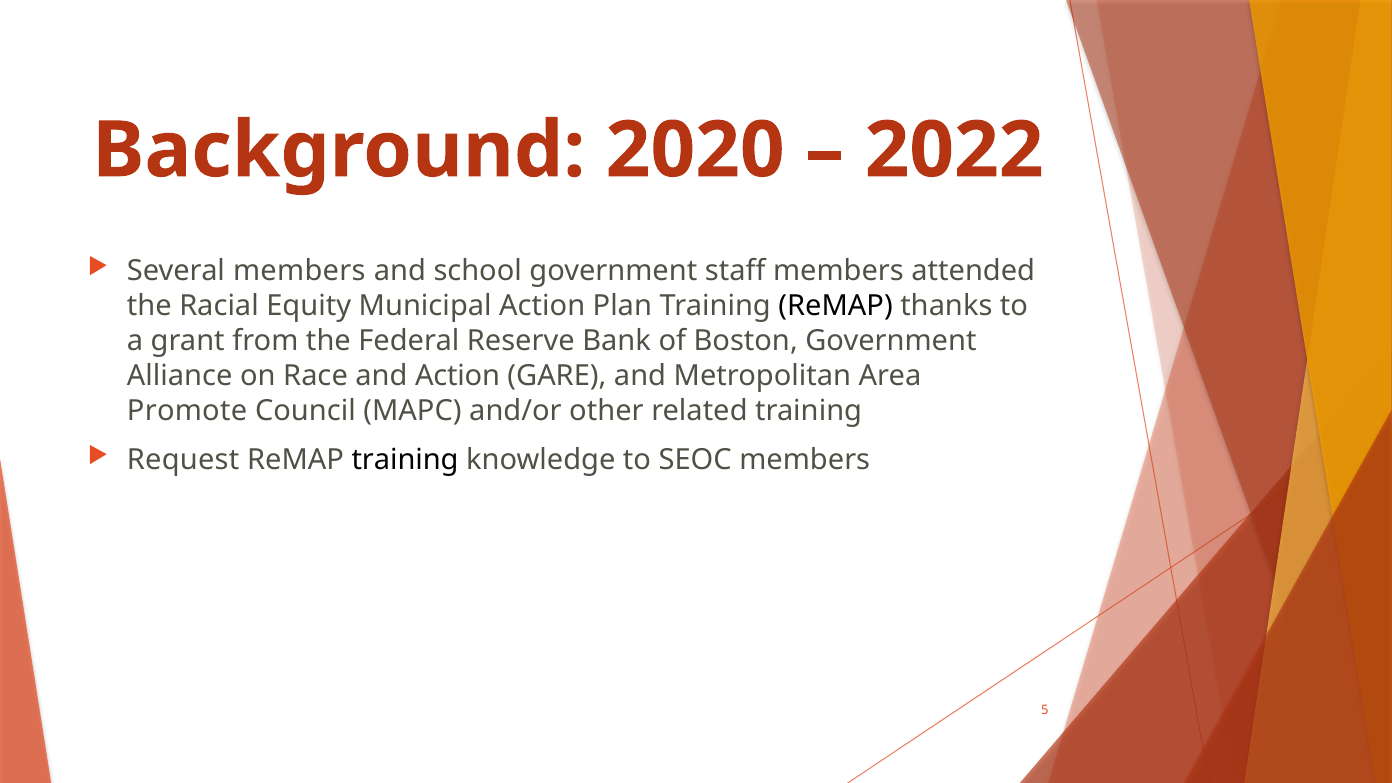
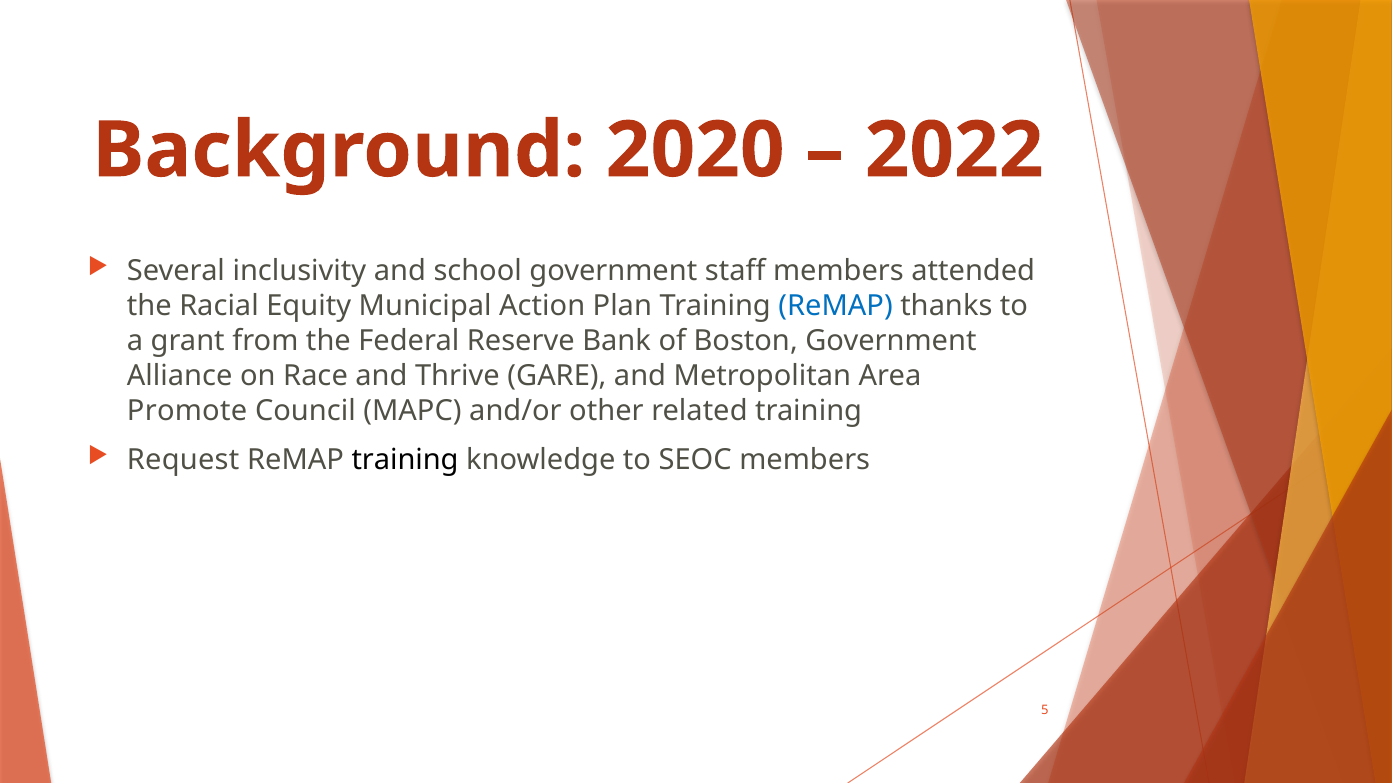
Several members: members -> inclusivity
ReMAP at (836, 306) colour: black -> blue
and Action: Action -> Thrive
